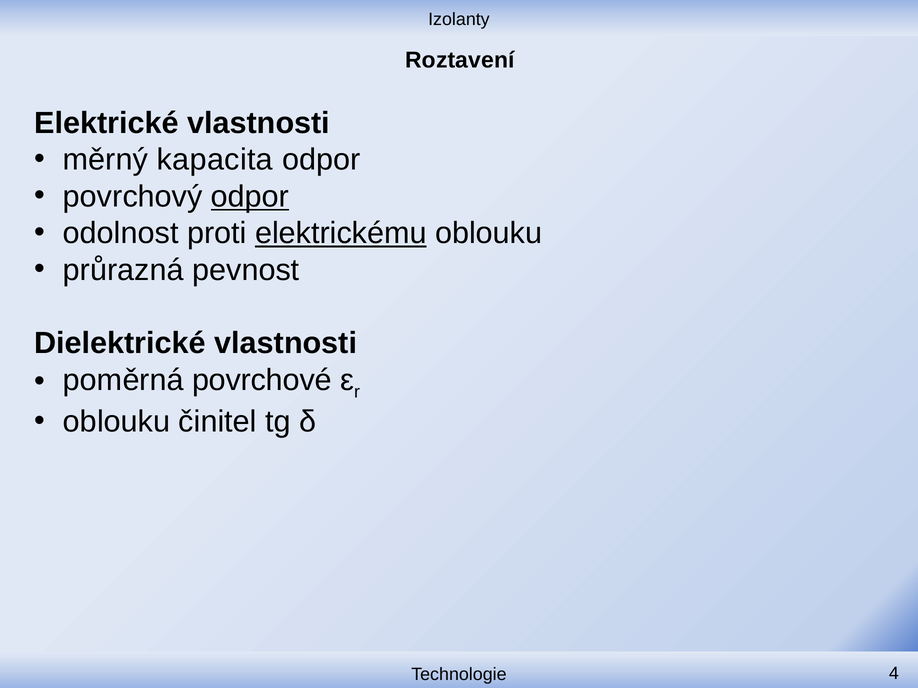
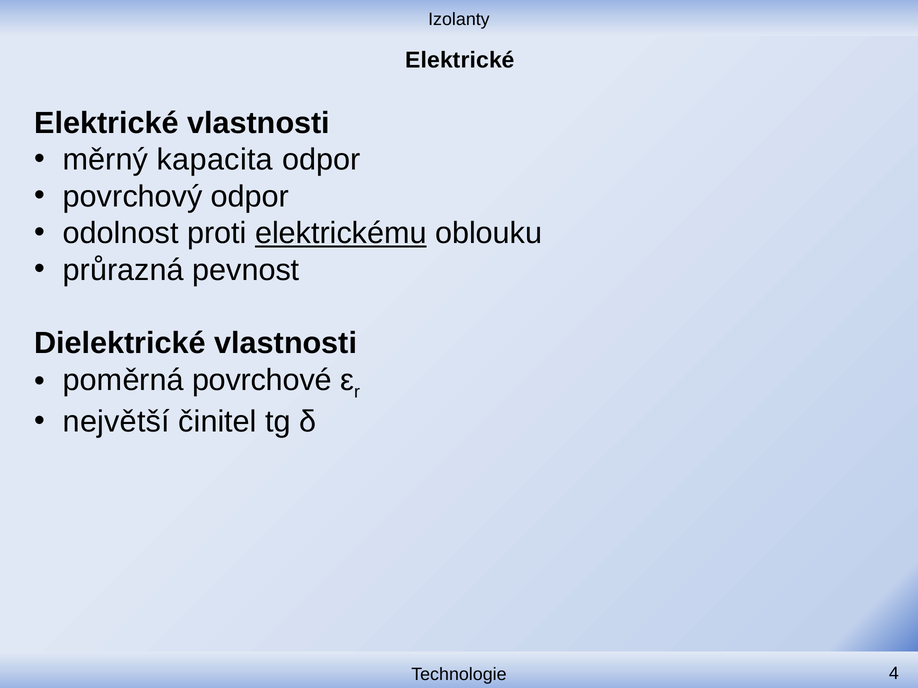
Roztavení at (460, 60): Roztavení -> Elektrické
odpor at (250, 197) underline: present -> none
oblouku at (117, 422): oblouku -> největší
